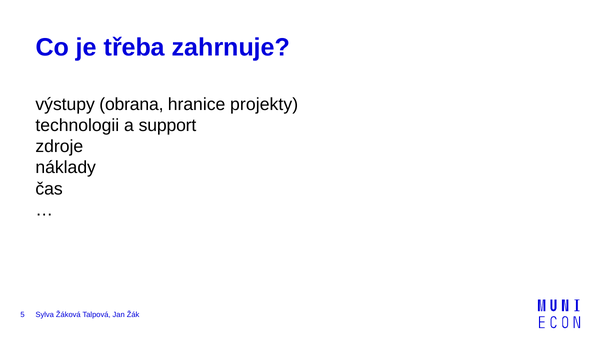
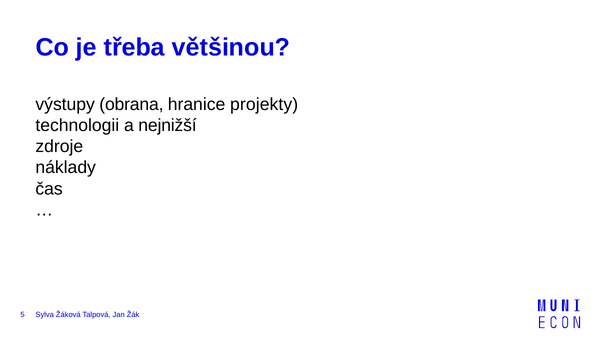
zahrnuje: zahrnuje -> většinou
support: support -> nejnižší
